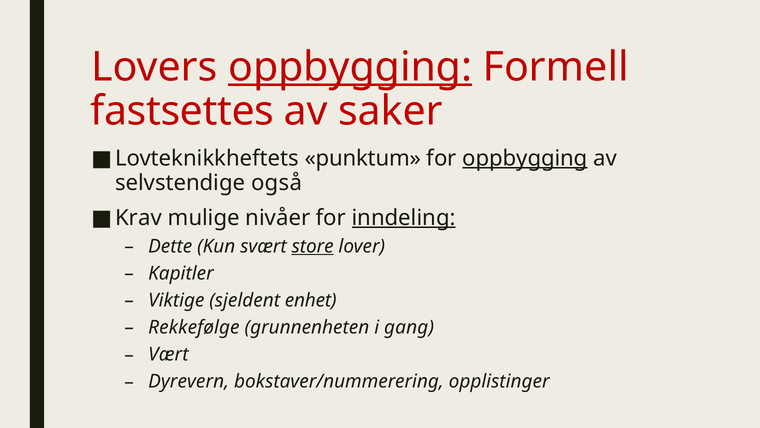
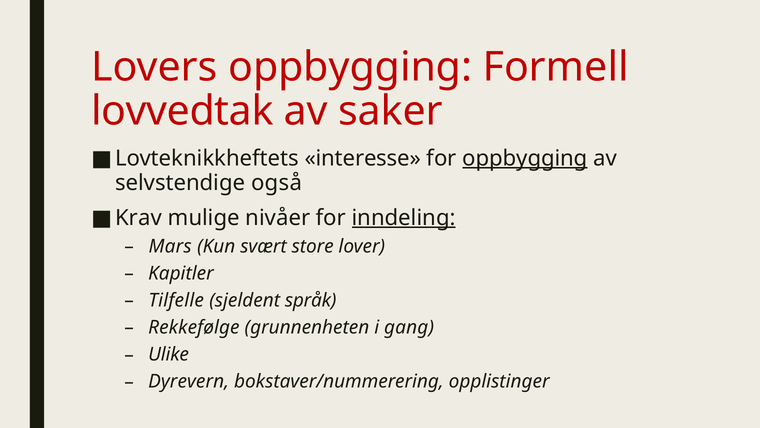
oppbygging at (350, 67) underline: present -> none
fastsettes: fastsettes -> lovvedtak
punktum: punktum -> interesse
Dette: Dette -> Mars
store underline: present -> none
Viktige: Viktige -> Tilfelle
enhet: enhet -> språk
Vært: Vært -> Ulike
